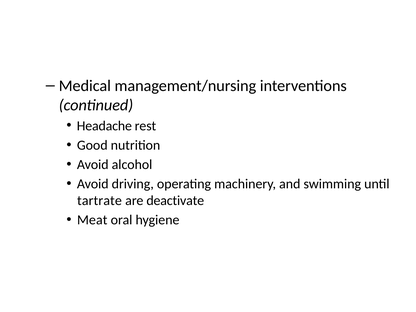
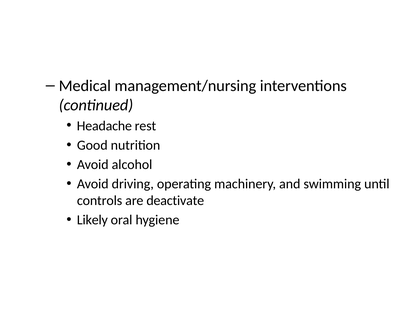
tartrate: tartrate -> controls
Meat: Meat -> Likely
